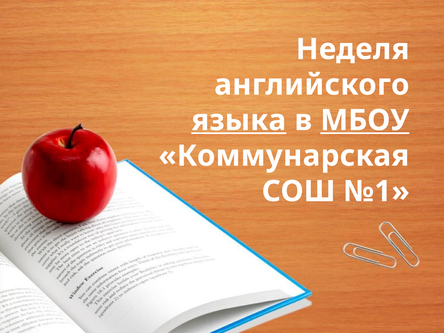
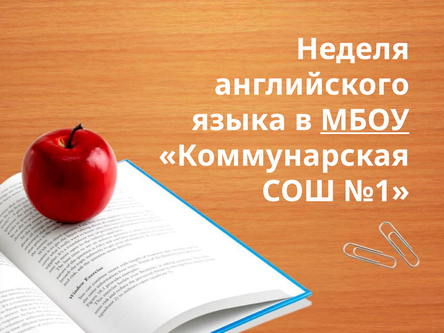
языка underline: present -> none
